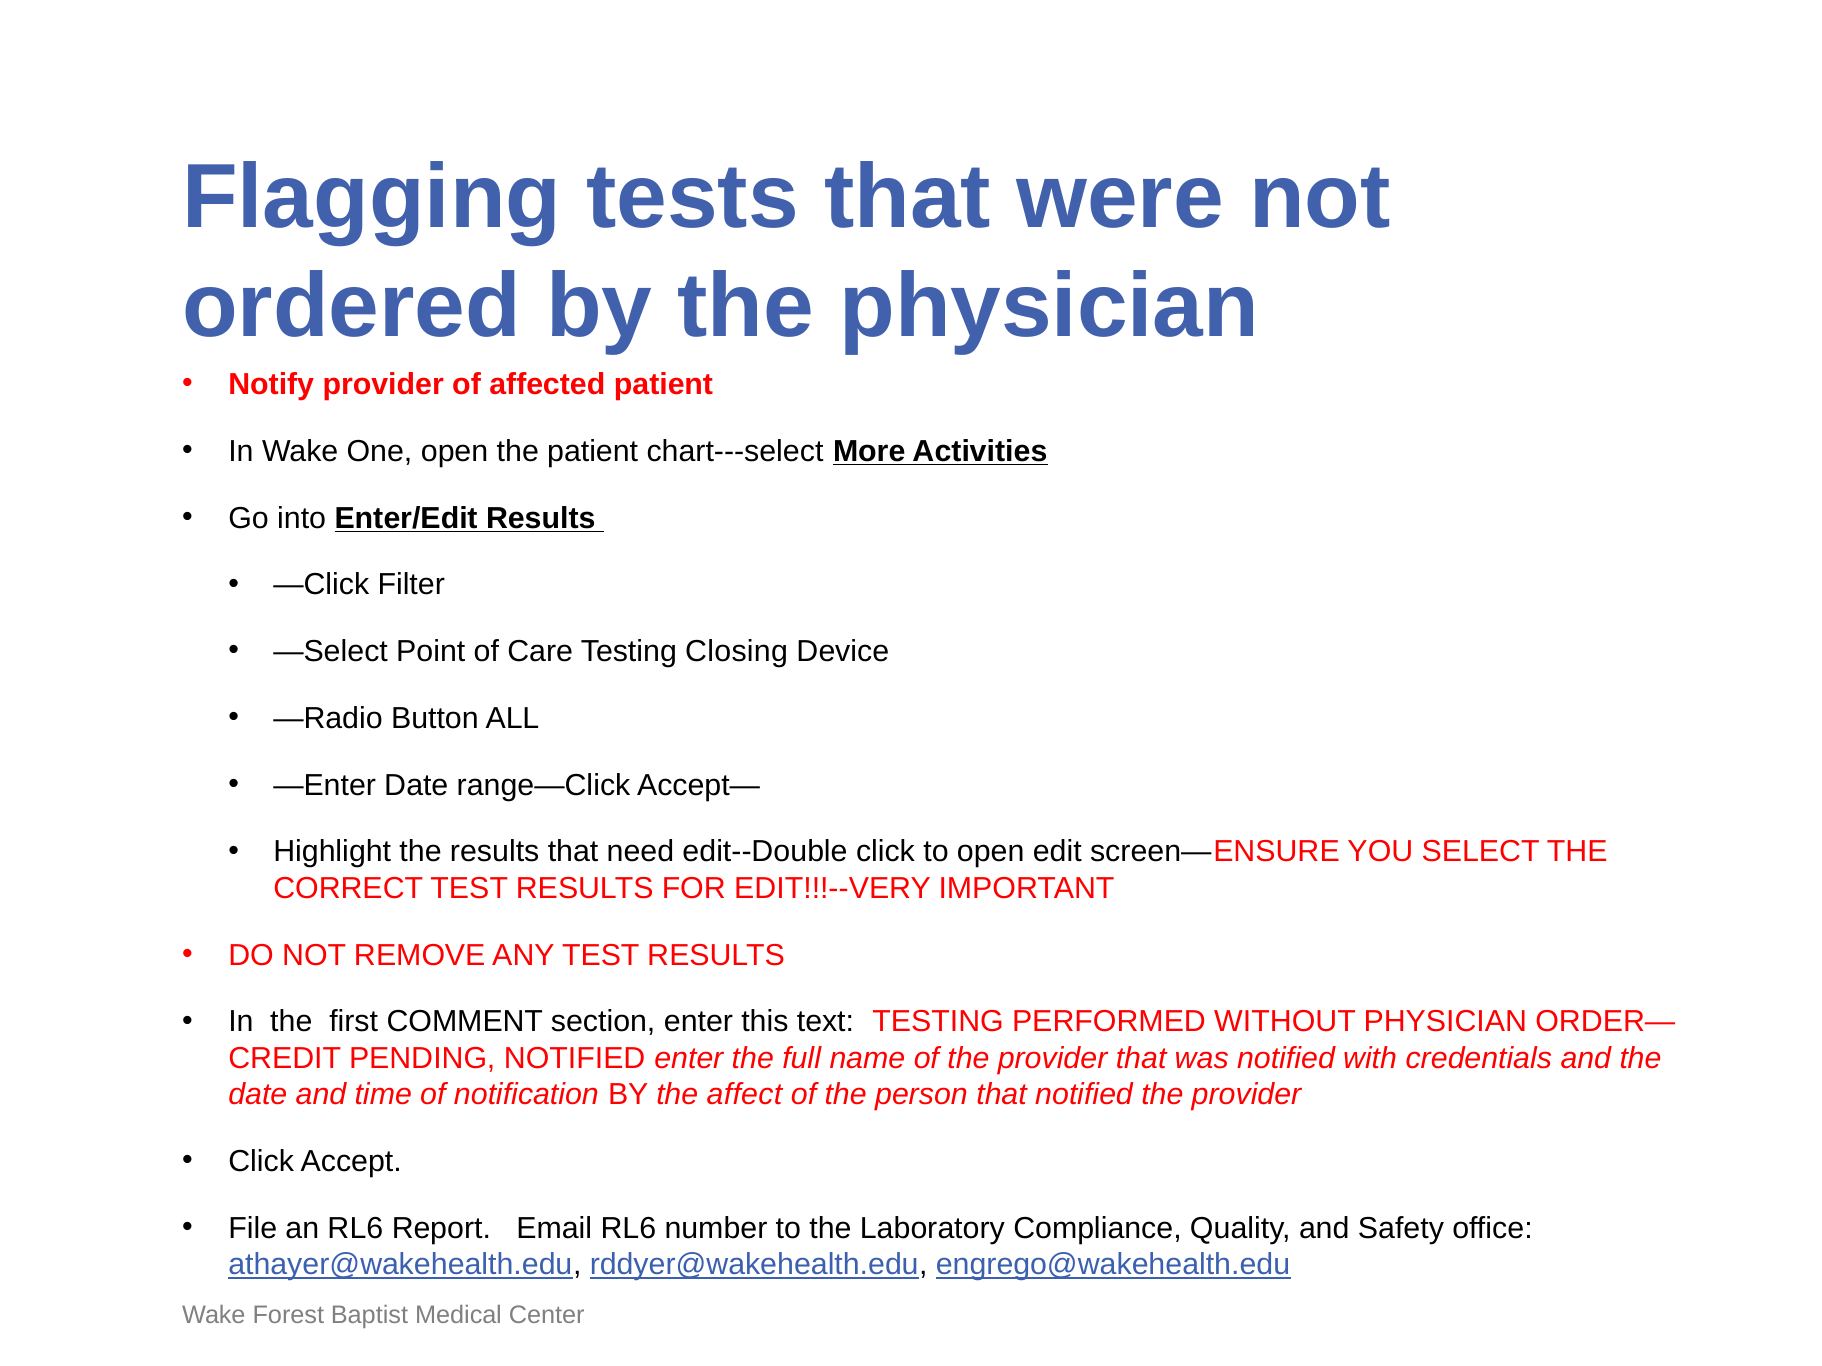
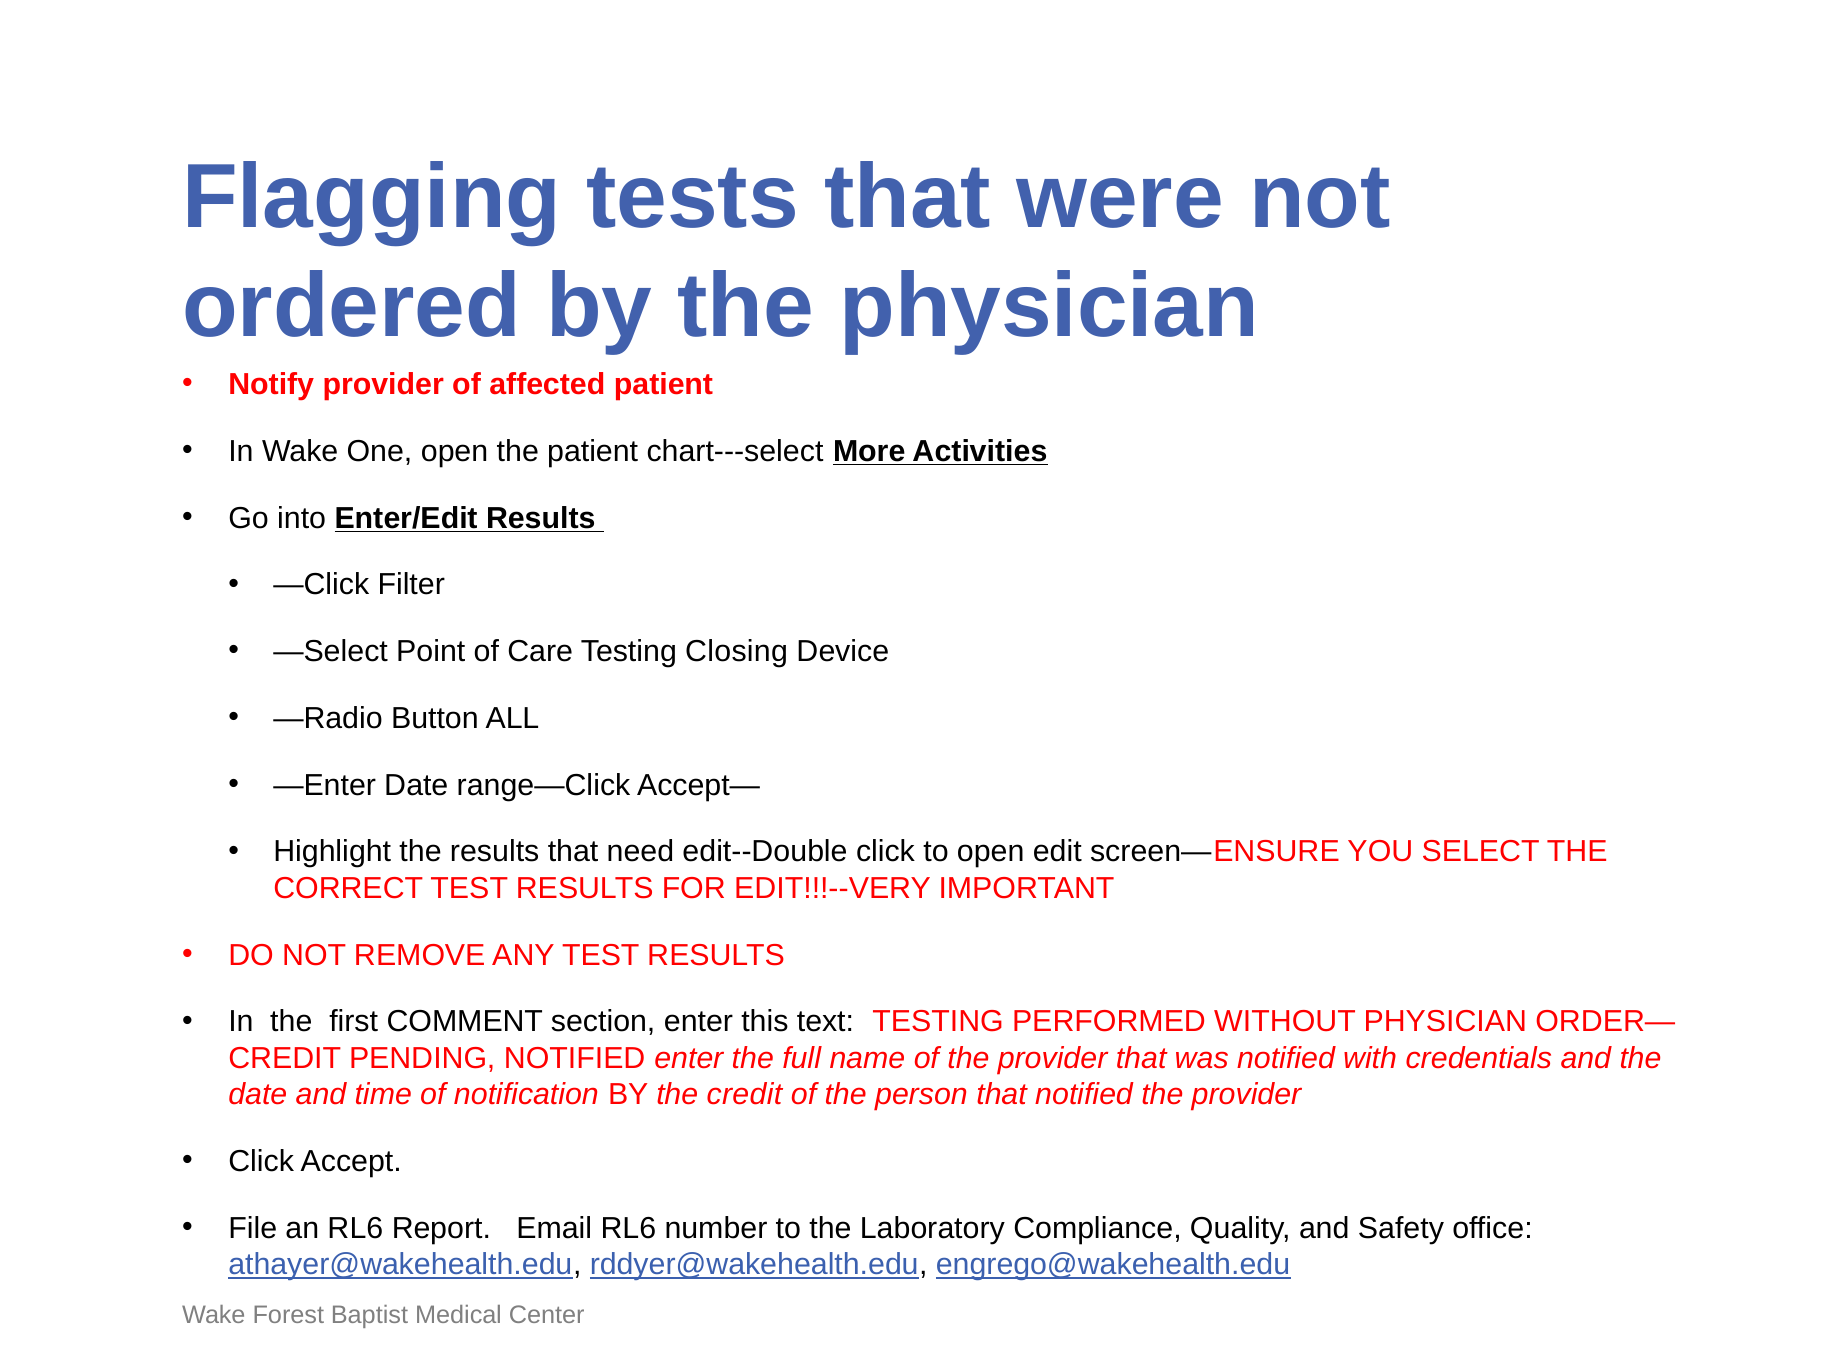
the affect: affect -> credit
